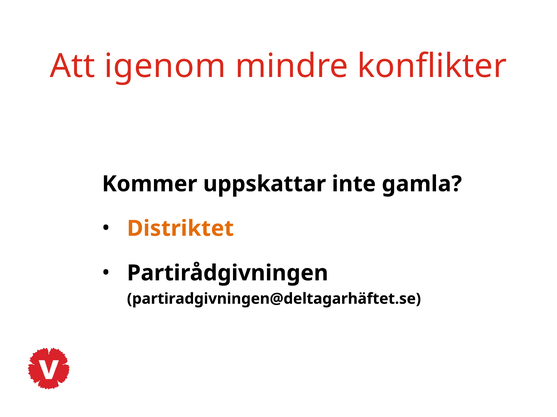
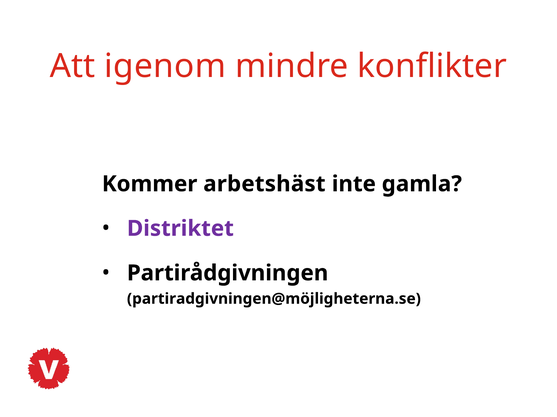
uppskattar: uppskattar -> arbetshäst
Distriktet colour: orange -> purple
partiradgivningen@deltagarhäftet.se: partiradgivningen@deltagarhäftet.se -> partiradgivningen@möjligheterna.se
